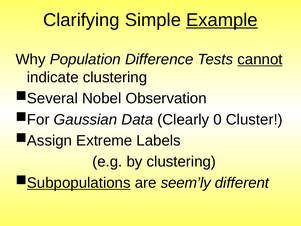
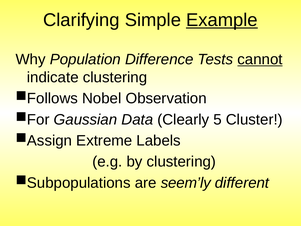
Several: Several -> Follows
0: 0 -> 5
Subpopulations underline: present -> none
